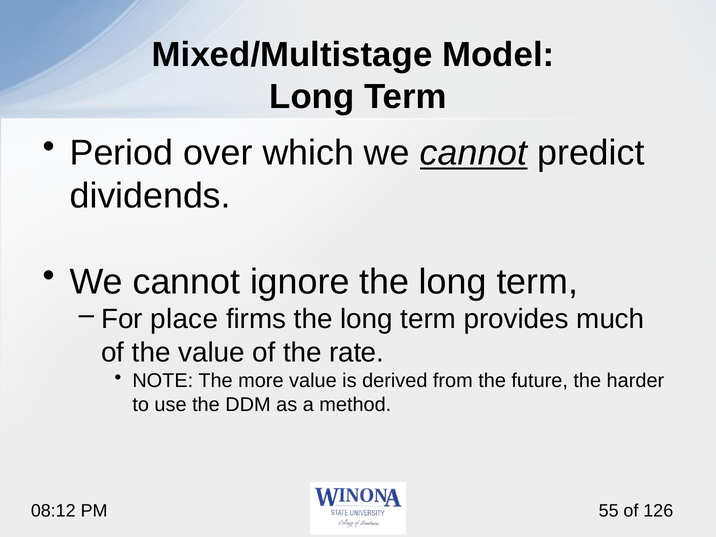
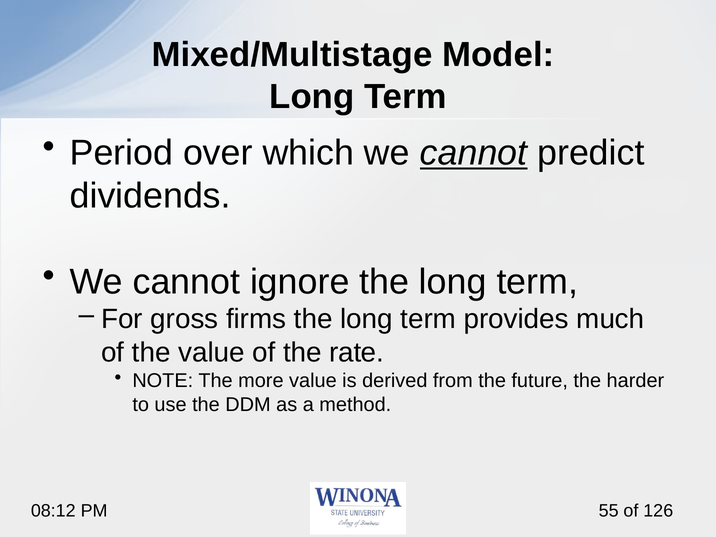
place: place -> gross
